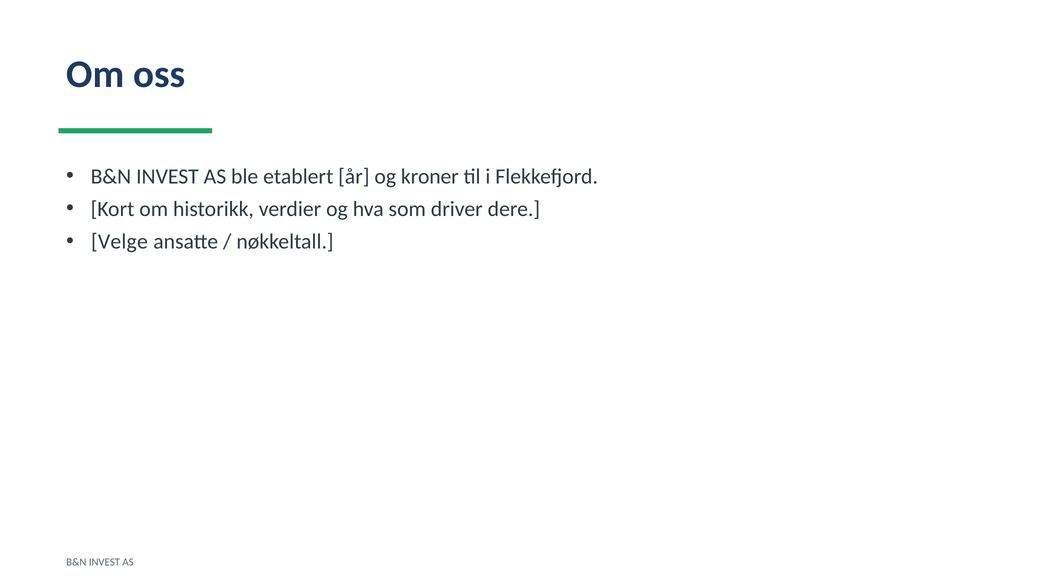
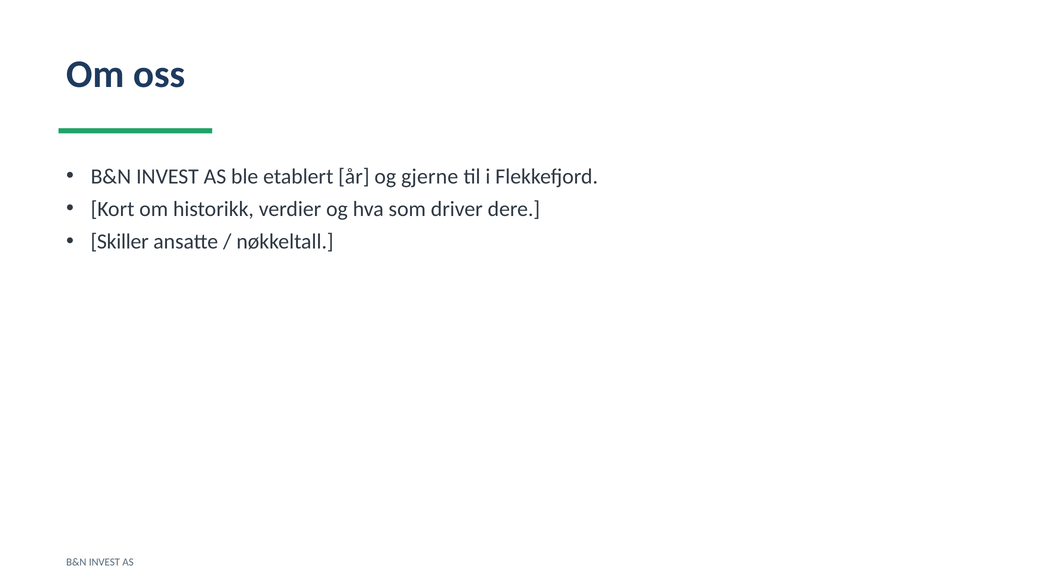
kroner: kroner -> gjerne
Velge: Velge -> Skiller
